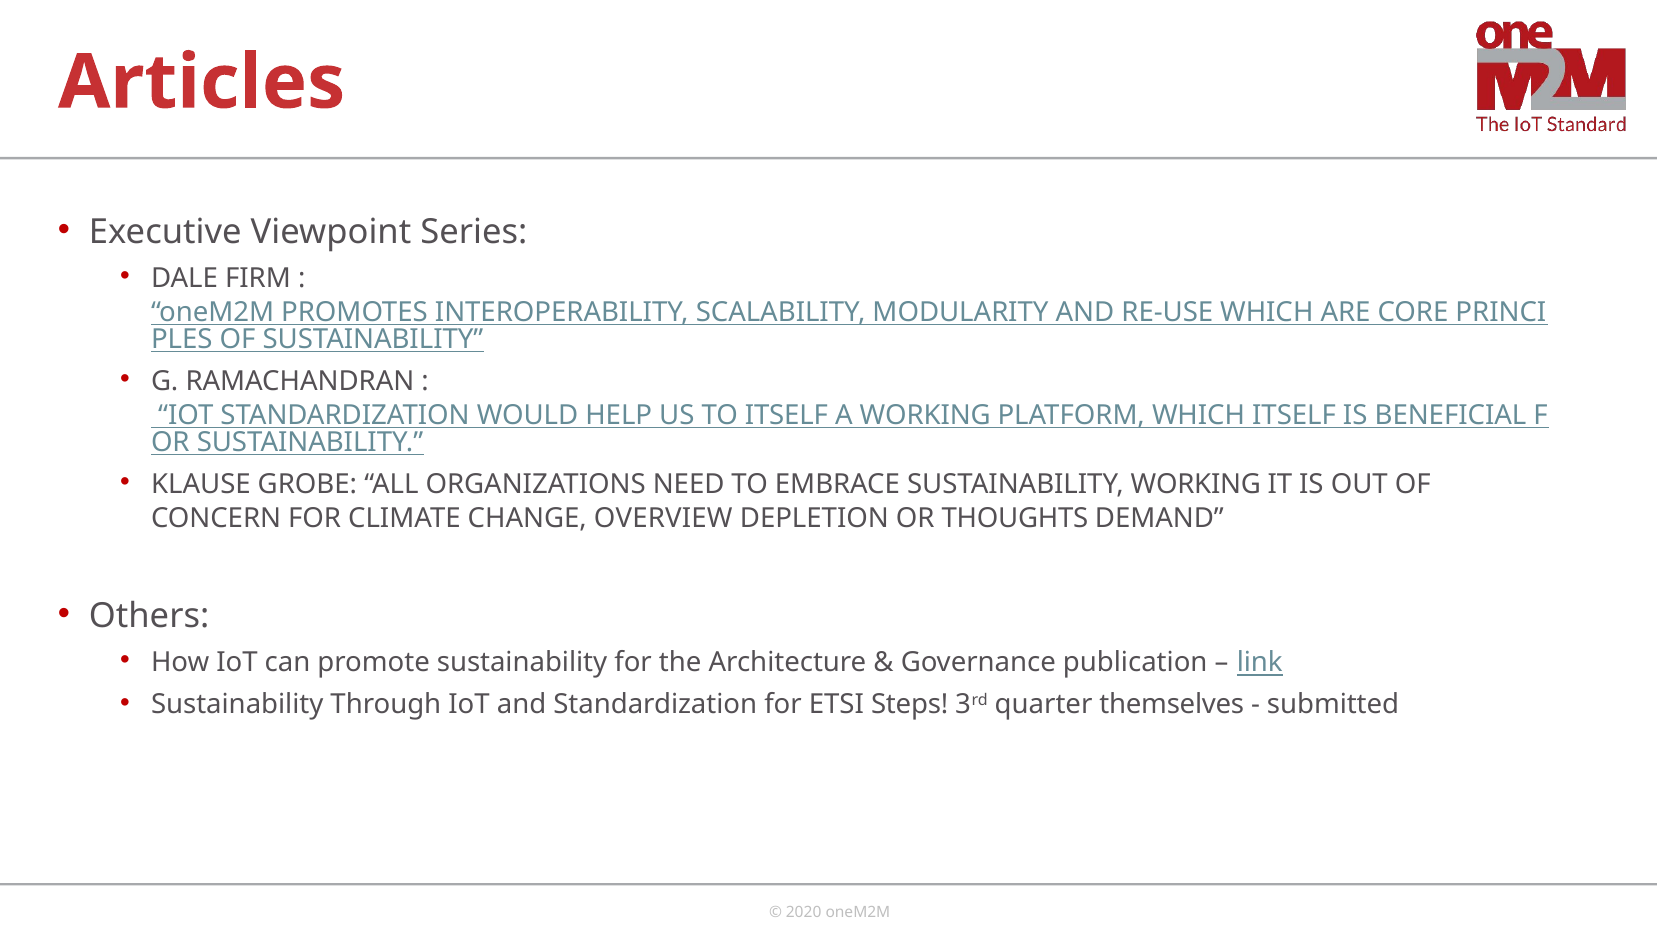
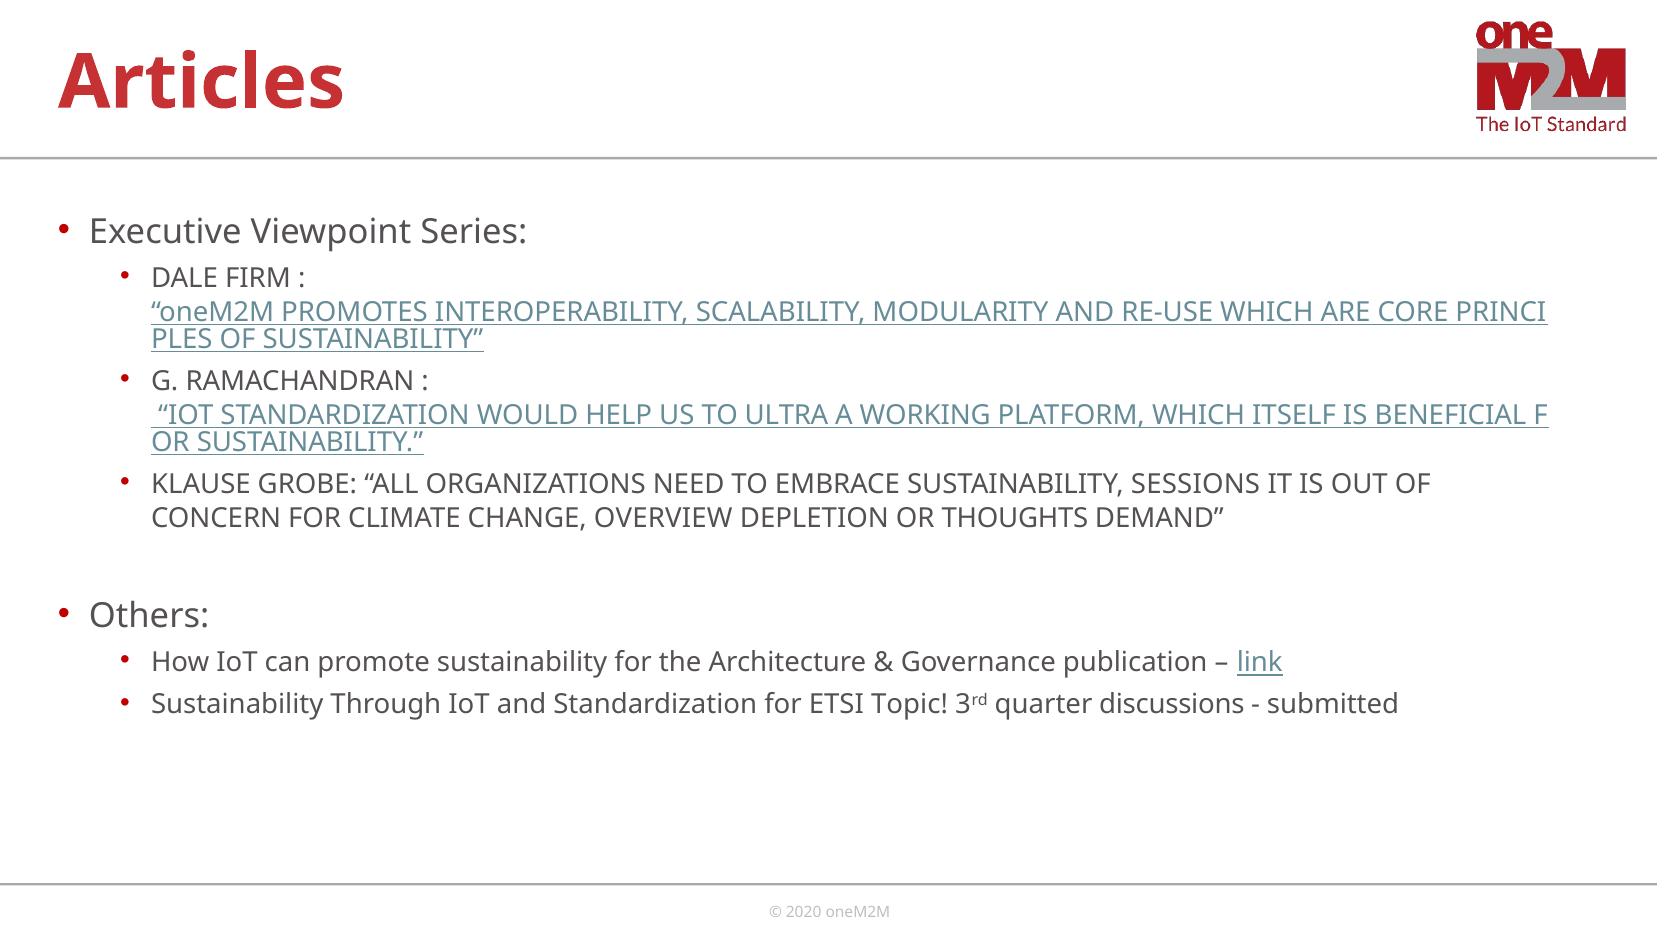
TO ITSELF: ITSELF -> ULTRA
SUSTAINABILITY WORKING: WORKING -> SESSIONS
Steps: Steps -> Topic
themselves: themselves -> discussions
